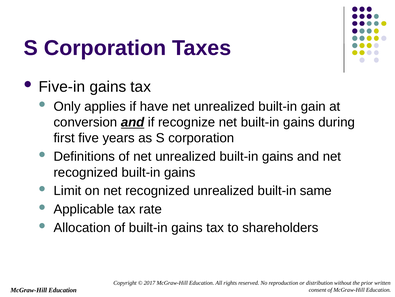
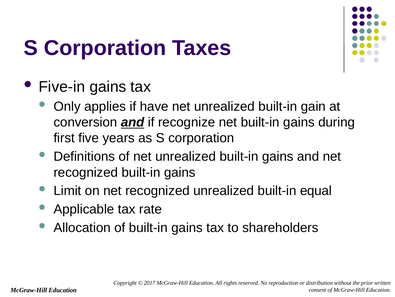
same: same -> equal
